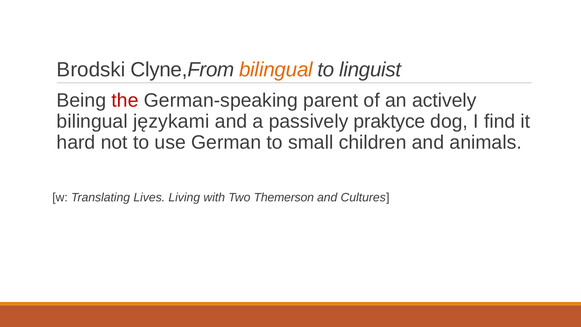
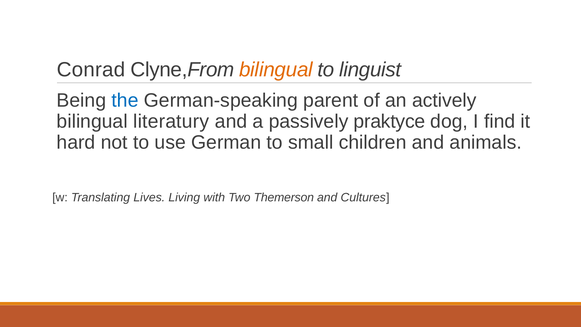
Brodski: Brodski -> Conrad
the colour: red -> blue
językami: językami -> literatury
